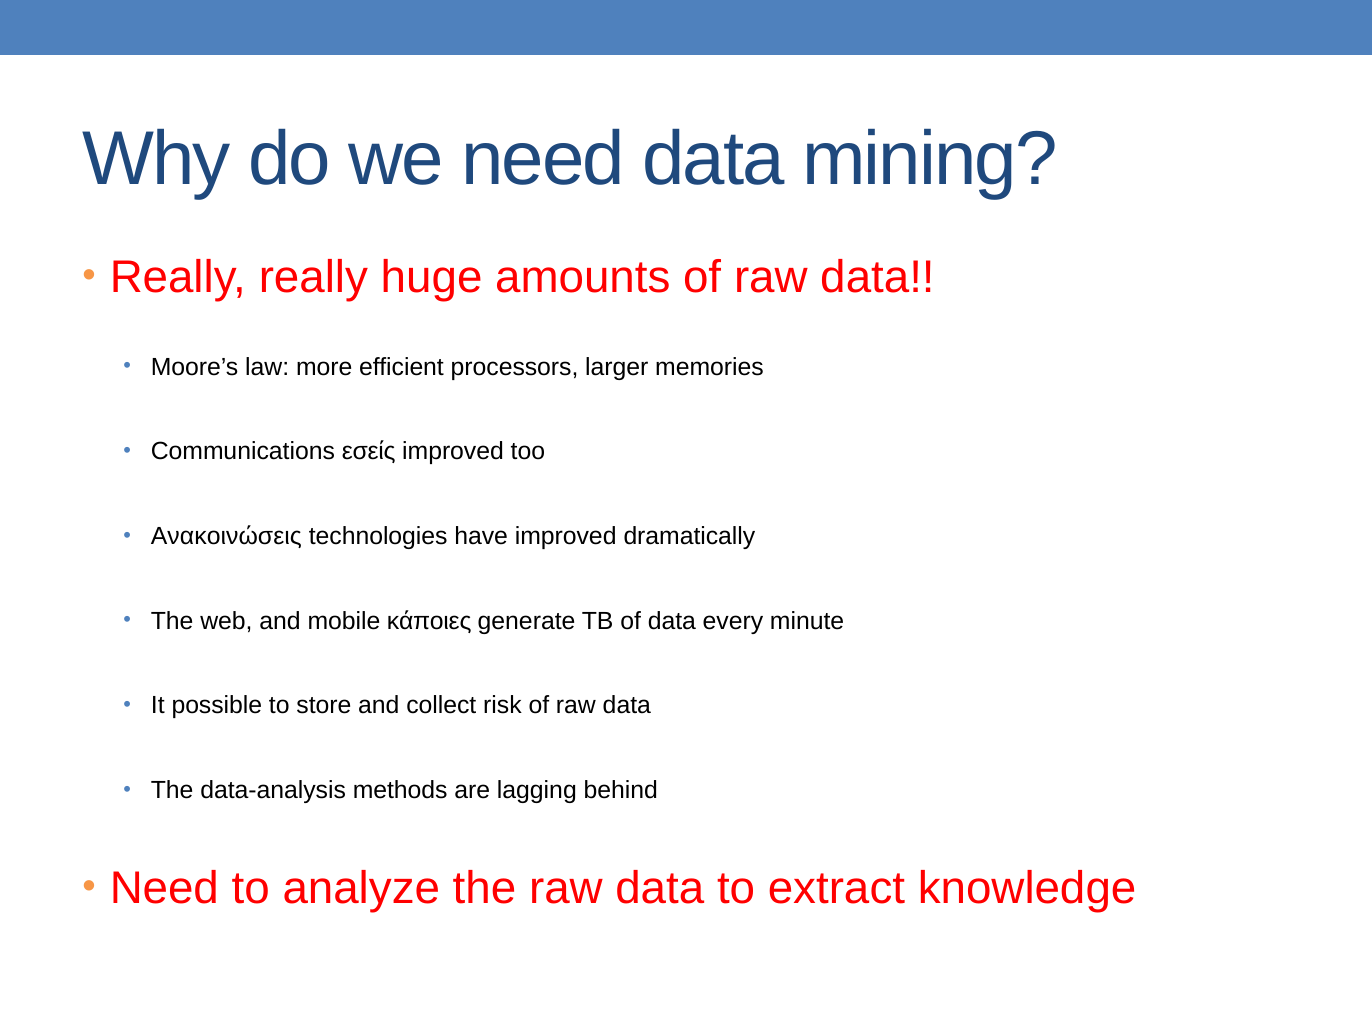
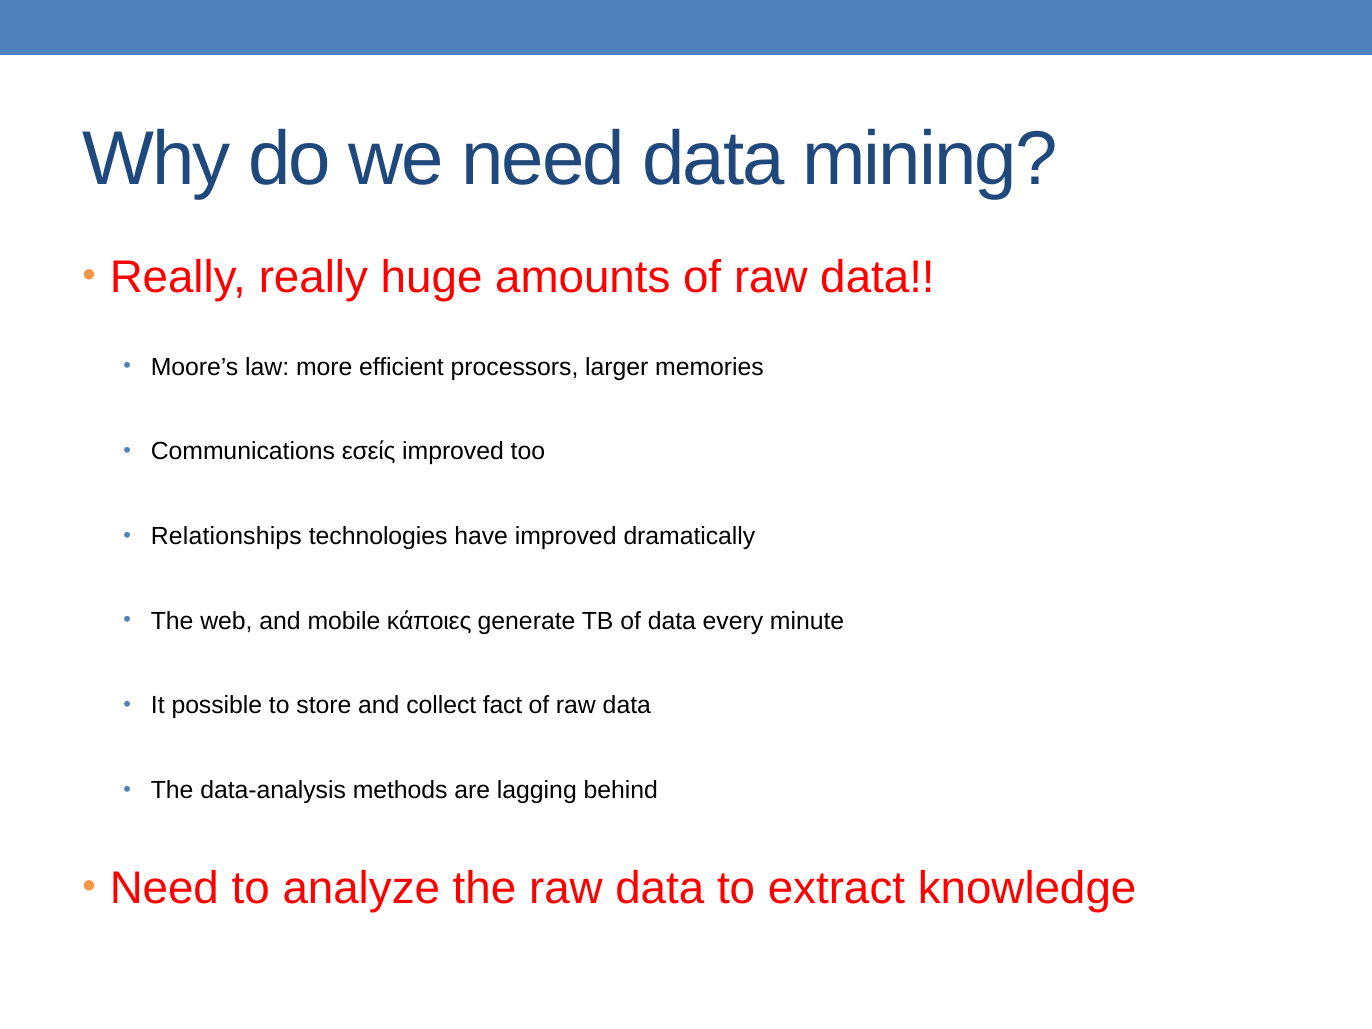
Ανακοινώσεις: Ανακοινώσεις -> Relationships
risk: risk -> fact
